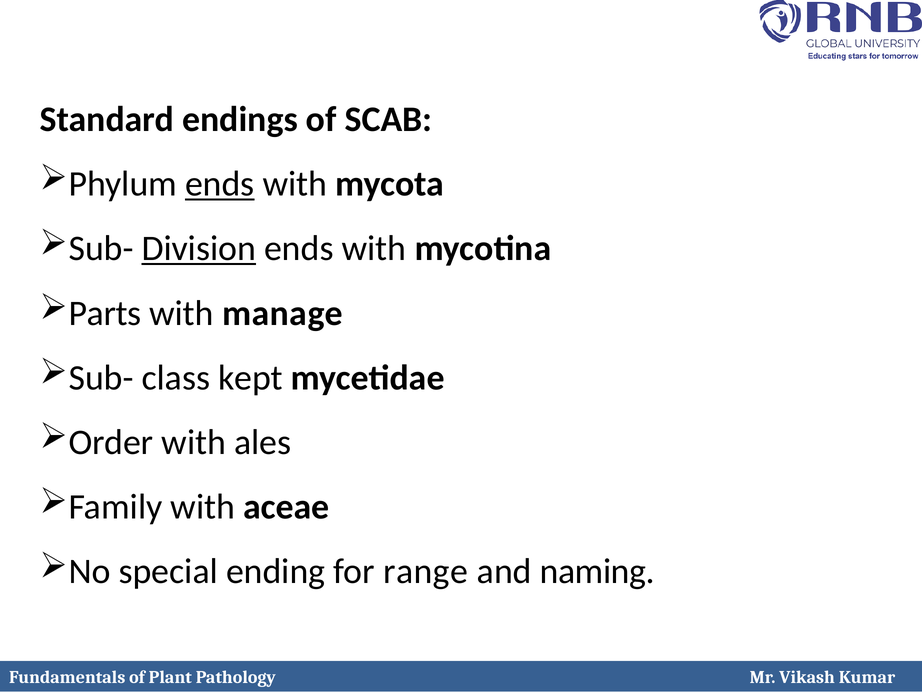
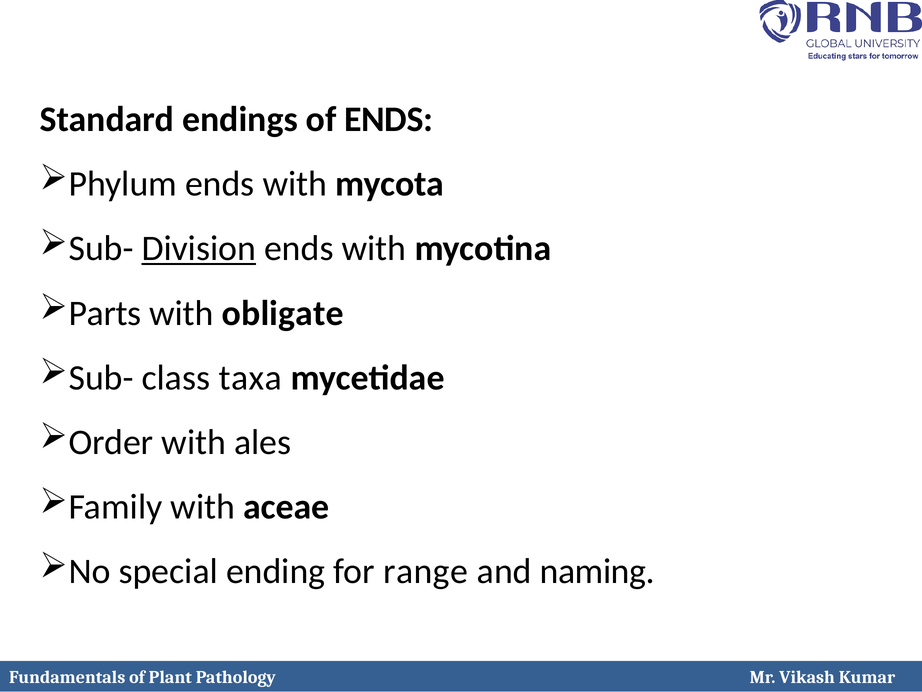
of SCAB: SCAB -> ENDS
ends at (220, 184) underline: present -> none
manage: manage -> obligate
kept: kept -> taxa
